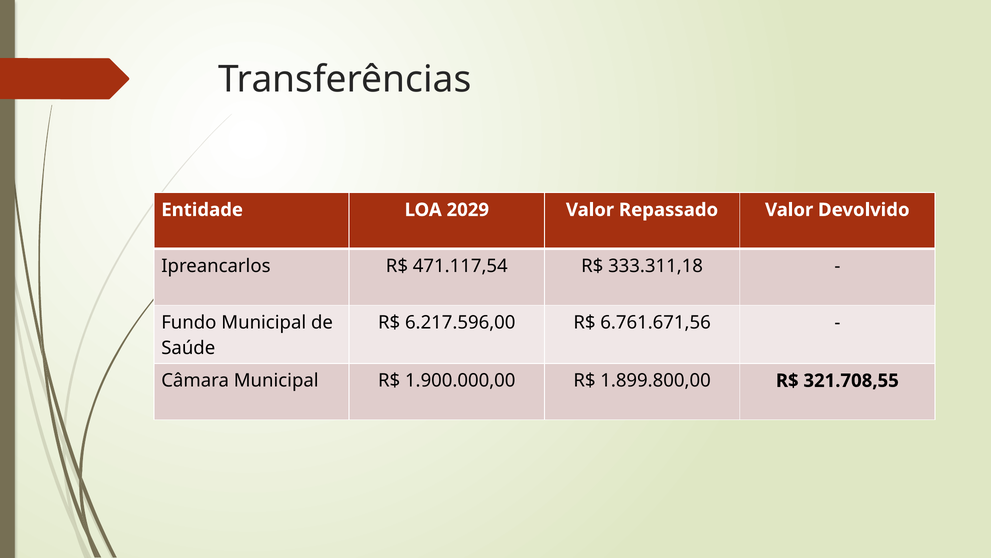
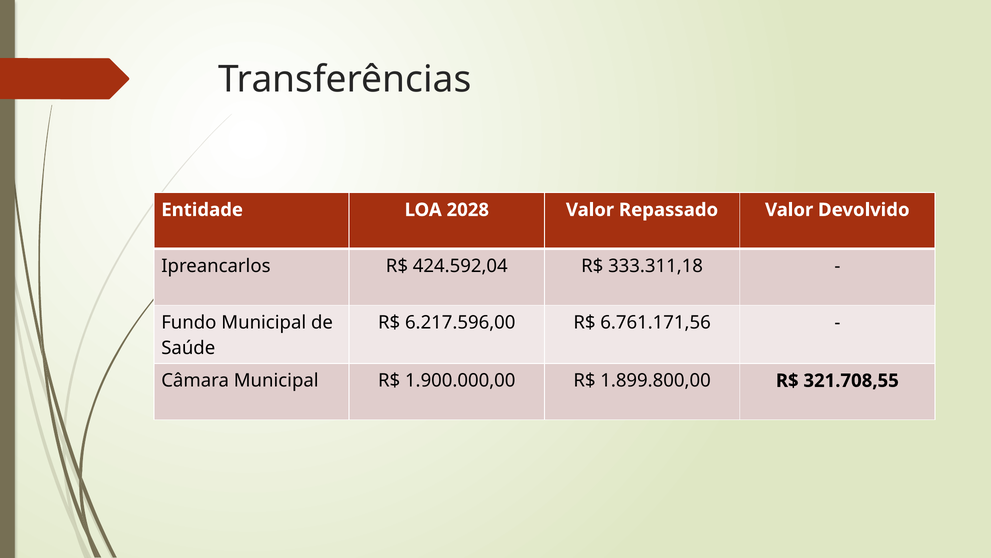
2029: 2029 -> 2028
471.117,54: 471.117,54 -> 424.592,04
6.761.671,56: 6.761.671,56 -> 6.761.171,56
